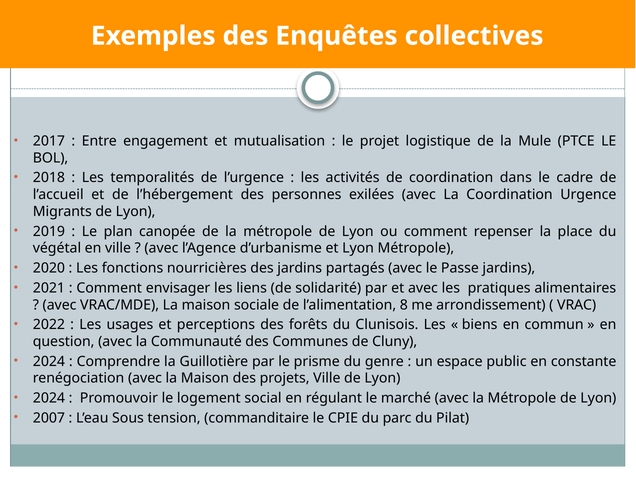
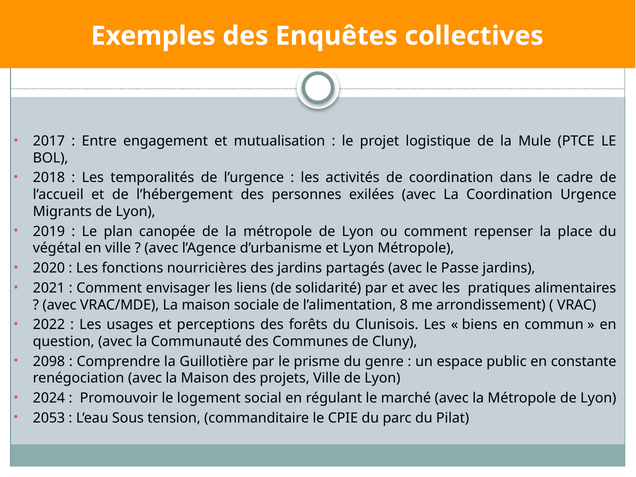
2024 at (49, 361): 2024 -> 2098
2007: 2007 -> 2053
